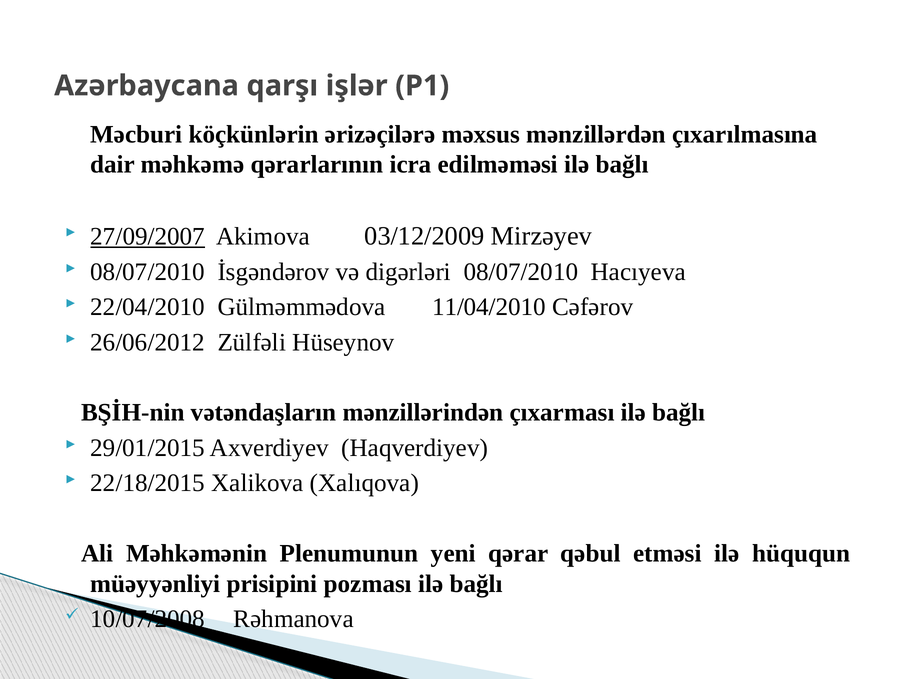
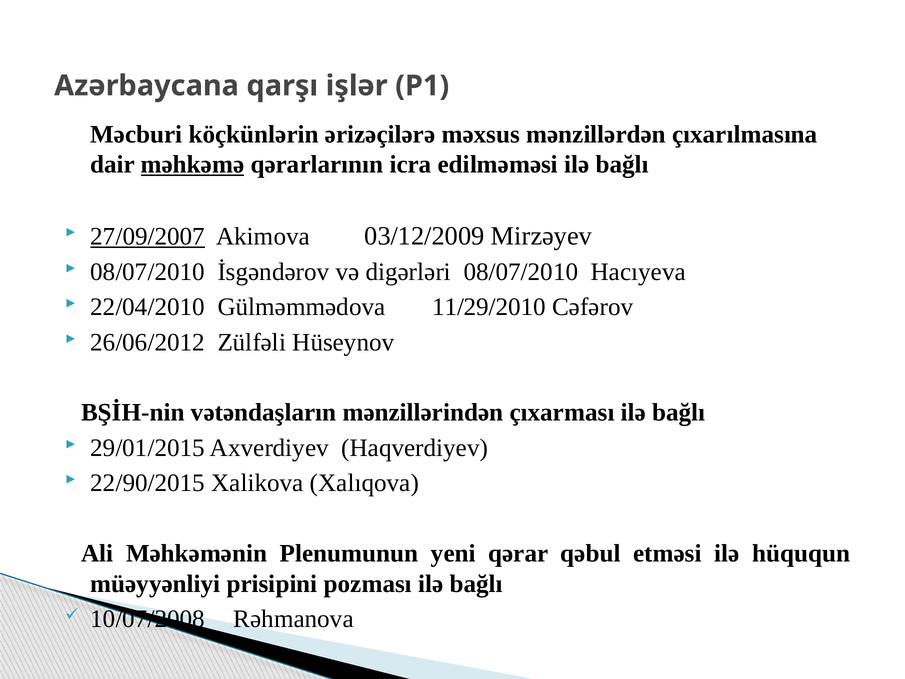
məhkəmə underline: none -> present
11/04/2010: 11/04/2010 -> 11/29/2010
22/18/2015: 22/18/2015 -> 22/90/2015
